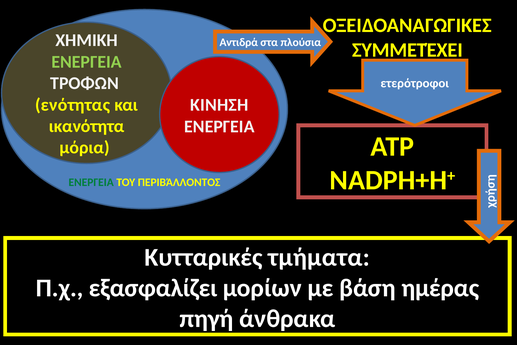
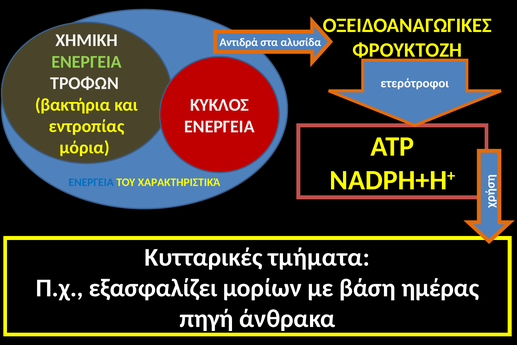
πλούσια: πλούσια -> αλυσίδα
ΣΥΜΜΕΤΈΧΕΙ: ΣΥΜΜΕΤΈΧΕΙ -> ΦΡΟΥΚΤΟΖΗ
ενότητας: ενότητας -> βακτήρια
ΚΙΝΗΣΗ: ΚΙΝΗΣΗ -> ΚΥΚΛΟΣ
ικανότητα: ικανότητα -> εντροπίας
ΕΝΕΡΓΕΙΑ at (91, 182) colour: green -> blue
ΠΕΡΙΒΆΛΛΟΝΤΟΣ: ΠΕΡΙΒΆΛΛΟΝΤΟΣ -> ΧΑΡΑΚΤΗΡΙΣΤΙΚΆ
